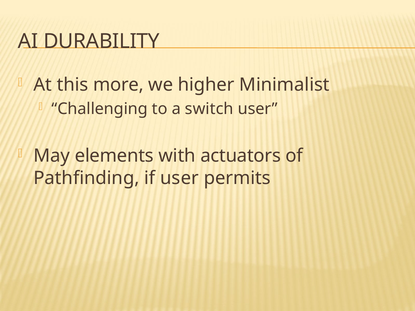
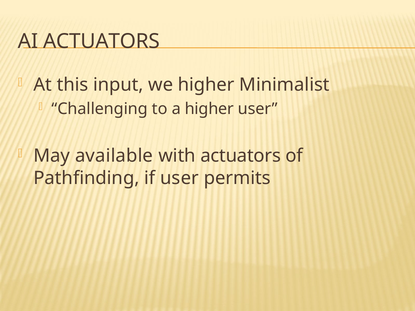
AI DURABILITY: DURABILITY -> ACTUATORS
more: more -> input
a switch: switch -> higher
elements: elements -> available
